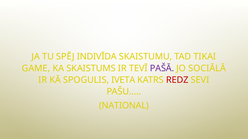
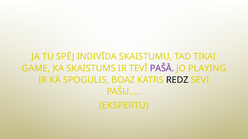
SOCIĀLĀ: SOCIĀLĀ -> PLAYING
IVETA: IVETA -> BOAZ
REDZ colour: red -> black
NATIONAL: NATIONAL -> EKSPERTU
